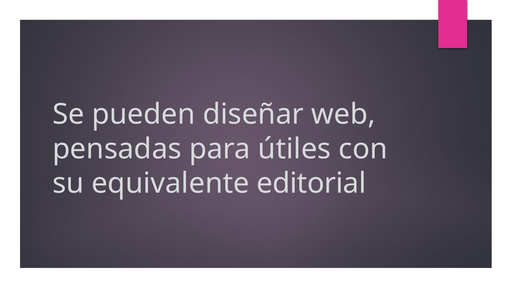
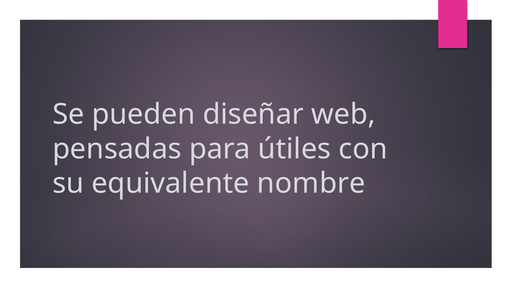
editorial: editorial -> nombre
